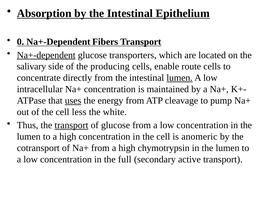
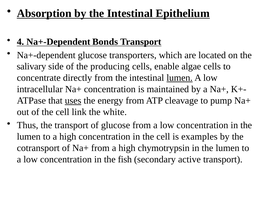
0: 0 -> 4
Fibers: Fibers -> Bonds
Na+-dependent at (46, 55) underline: present -> none
route: route -> algae
less: less -> link
transport at (71, 125) underline: present -> none
anomeric: anomeric -> examples
full: full -> fish
